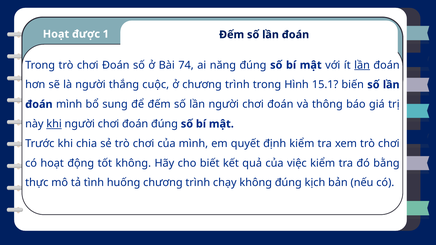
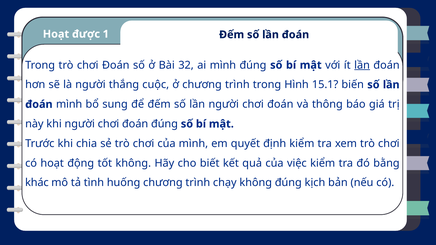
74: 74 -> 32
ai năng: năng -> mình
khi at (54, 124) underline: present -> none
thực: thực -> khác
